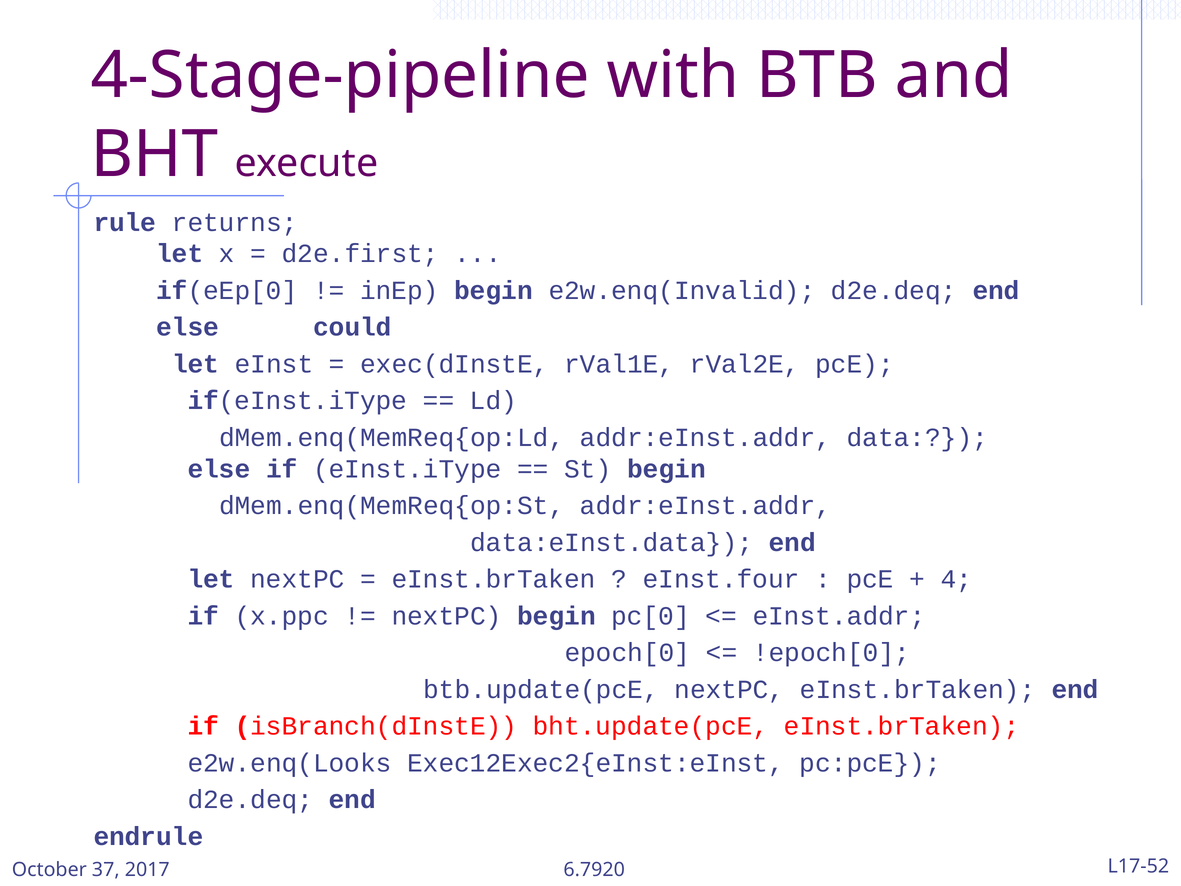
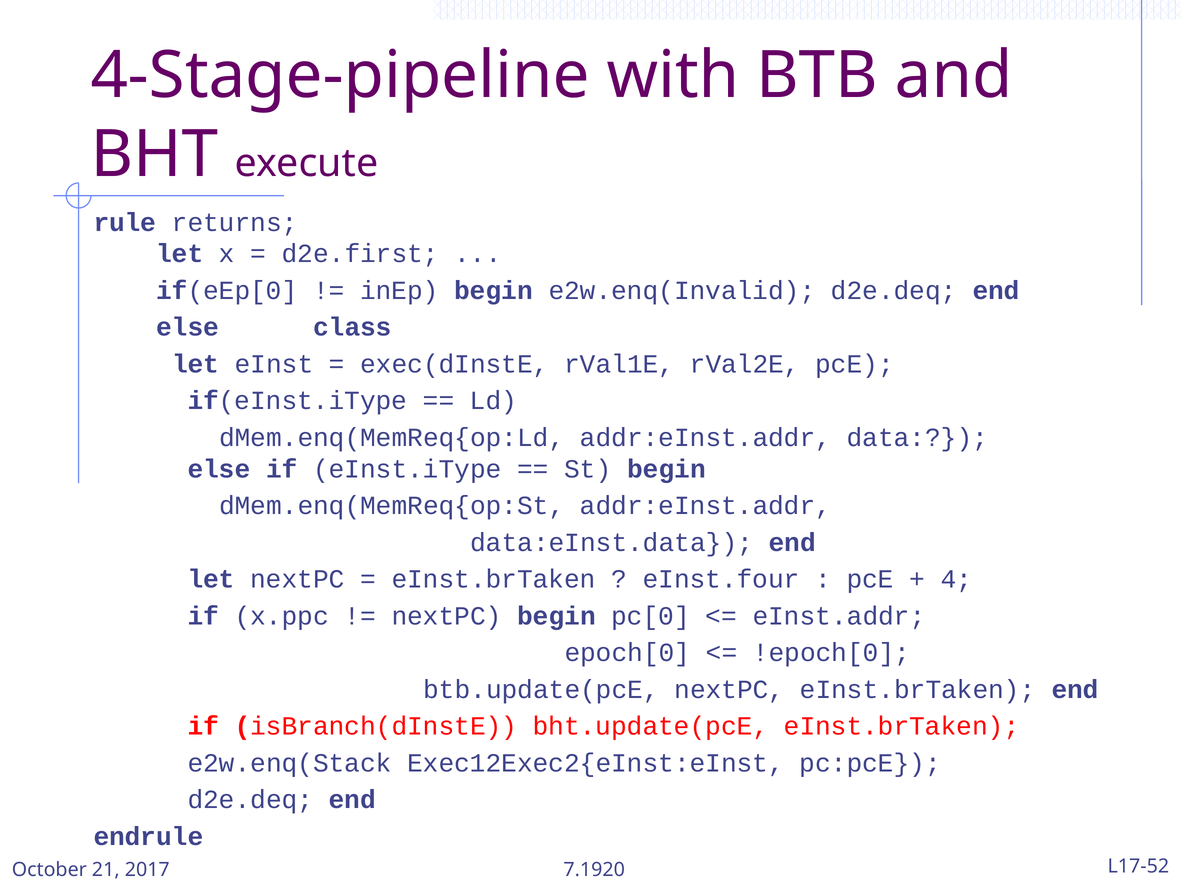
could: could -> class
e2w.enq(Looks: e2w.enq(Looks -> e2w.enq(Stack
37: 37 -> 21
6.7920: 6.7920 -> 7.1920
